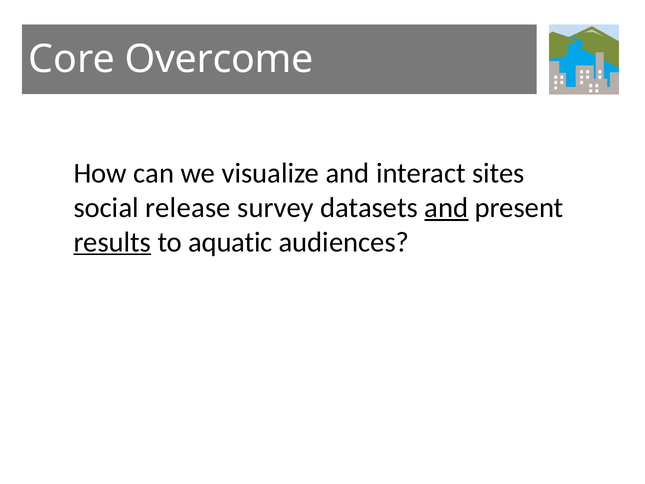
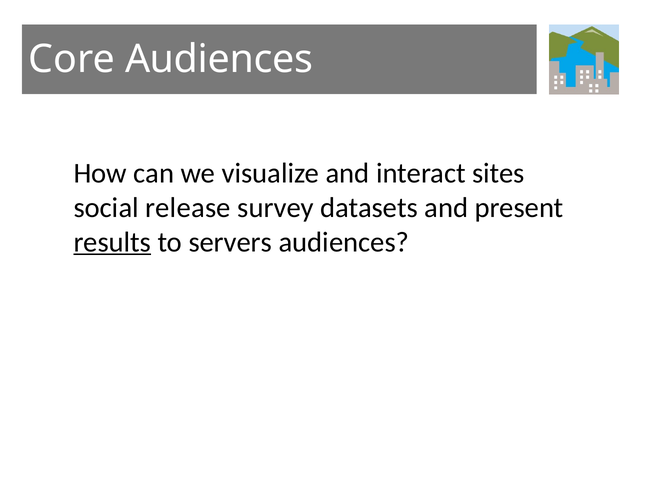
Core Overcome: Overcome -> Audiences
and at (446, 208) underline: present -> none
aquatic: aquatic -> servers
